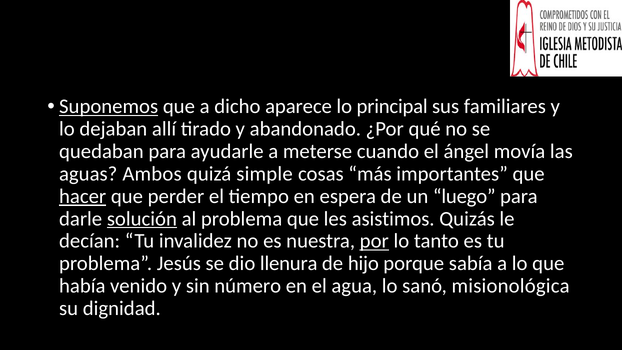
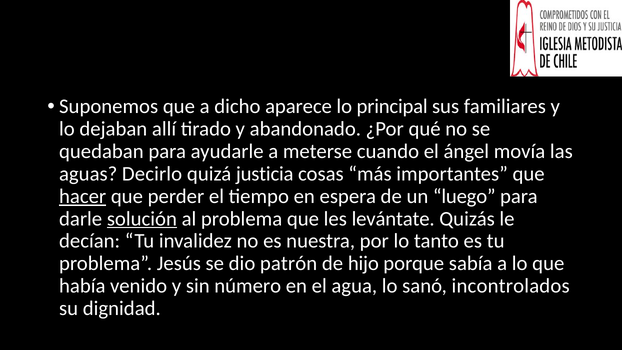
Suponemos underline: present -> none
Ambos: Ambos -> Decirlo
simple: simple -> justicia
asistimos: asistimos -> levántate
por underline: present -> none
llenura: llenura -> patrón
misionológica: misionológica -> incontrolados
